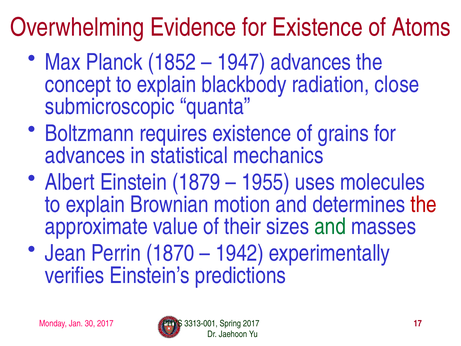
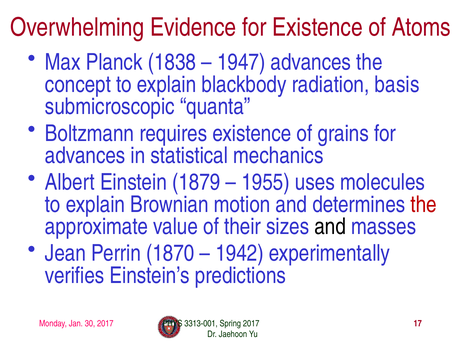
1852: 1852 -> 1838
close: close -> basis
and at (330, 226) colour: green -> black
